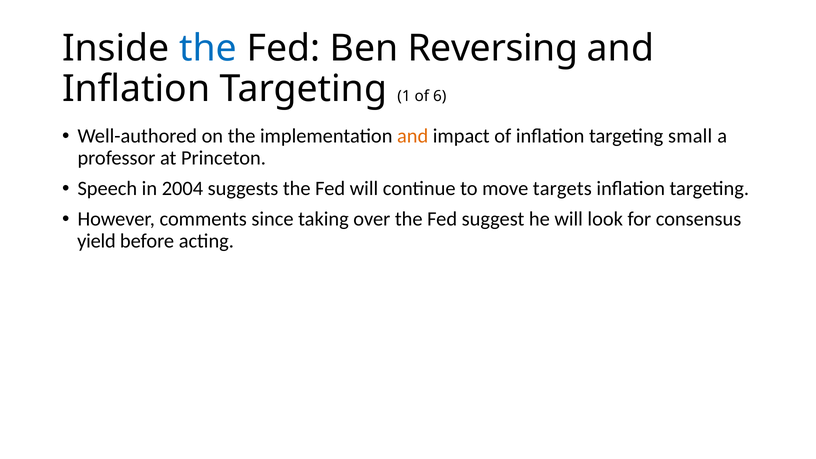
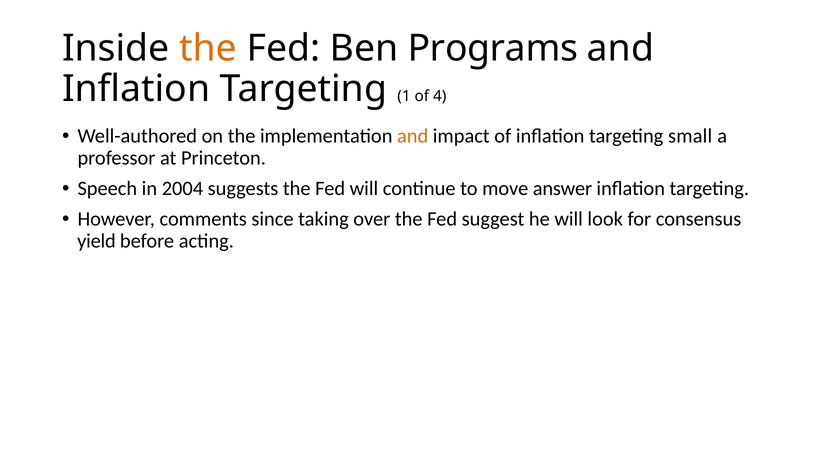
the at (208, 48) colour: blue -> orange
Reversing: Reversing -> Programs
6: 6 -> 4
targets: targets -> answer
